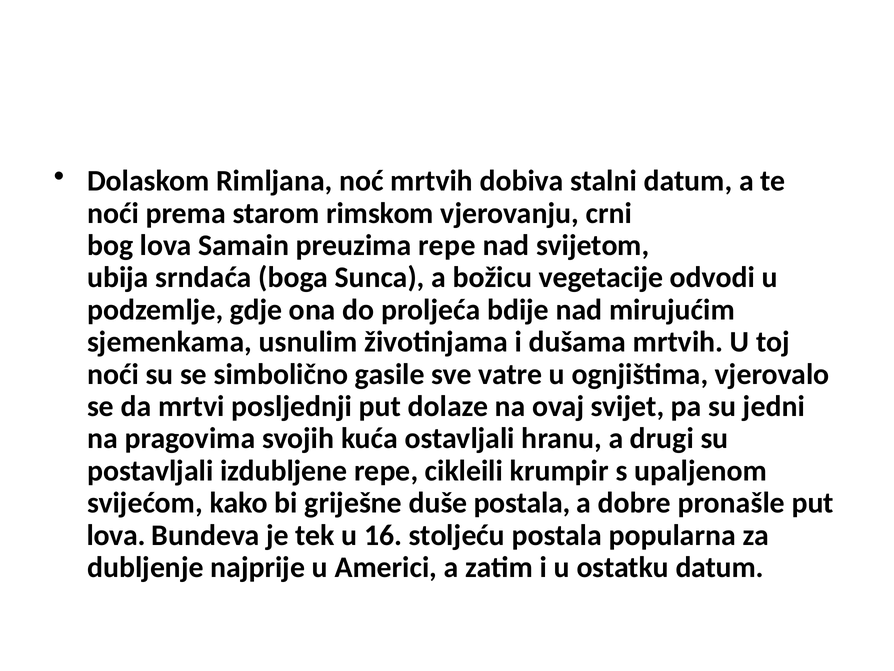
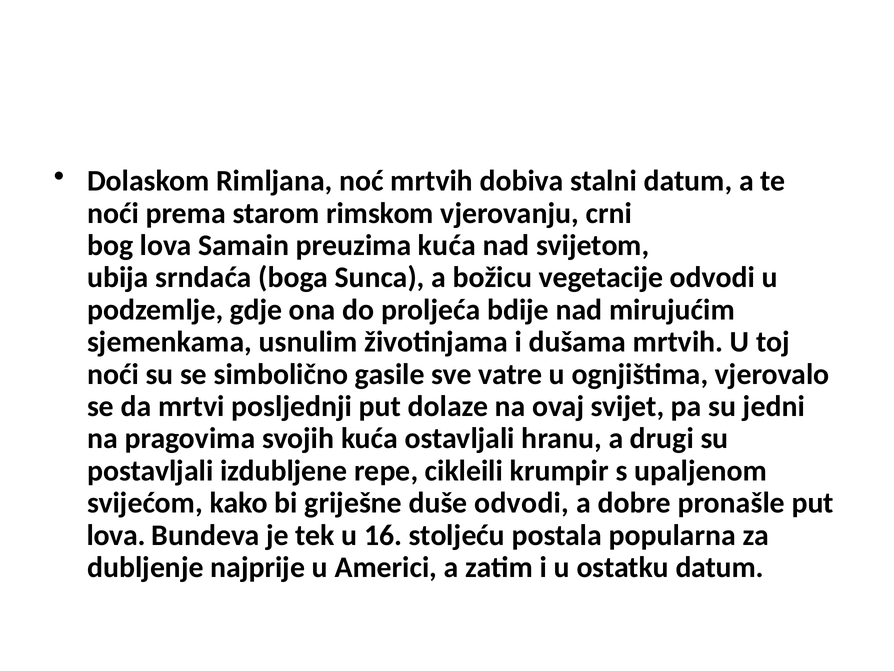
preuzima repe: repe -> kuća
duše postala: postala -> odvodi
